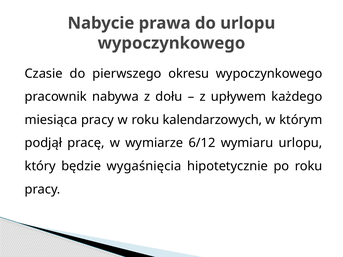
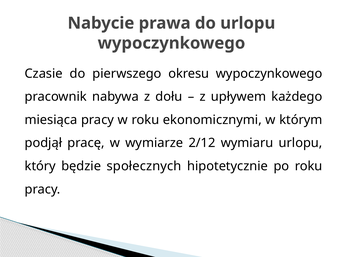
kalendarzowych: kalendarzowych -> ekonomicznymi
6/12: 6/12 -> 2/12
wygaśnięcia: wygaśnięcia -> społecznych
